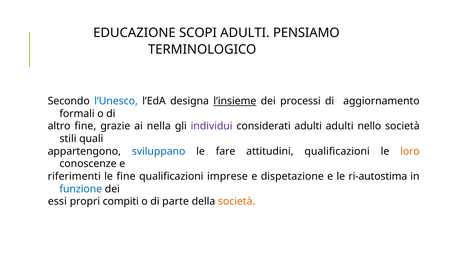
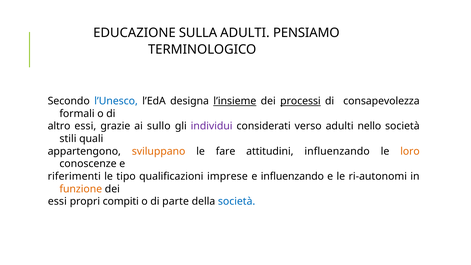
SCOPI: SCOPI -> SULLA
processi underline: none -> present
aggiornamento: aggiornamento -> consapevolezza
altro fine: fine -> essi
nella: nella -> sullo
considerati adulti: adulti -> verso
sviluppano colour: blue -> orange
attitudini qualificazioni: qualificazioni -> influenzando
le fine: fine -> tipo
e dispetazione: dispetazione -> influenzando
ri-autostima: ri-autostima -> ri-autonomi
funzione colour: blue -> orange
società at (237, 201) colour: orange -> blue
